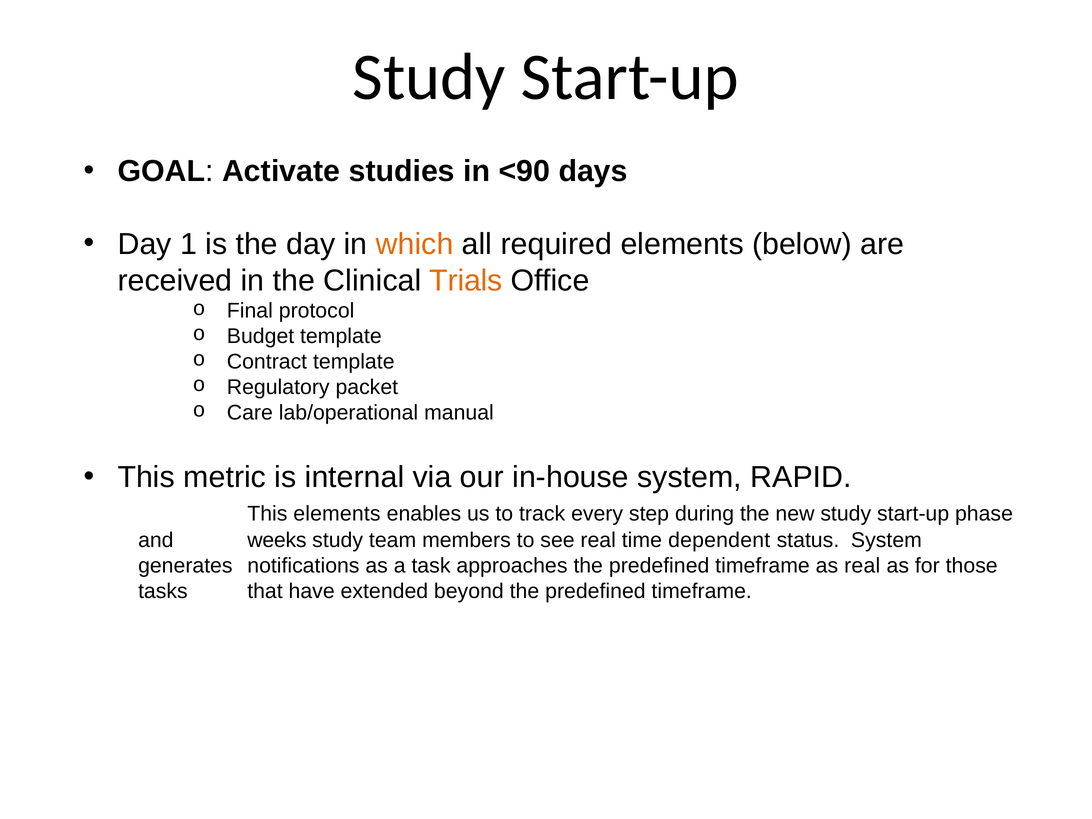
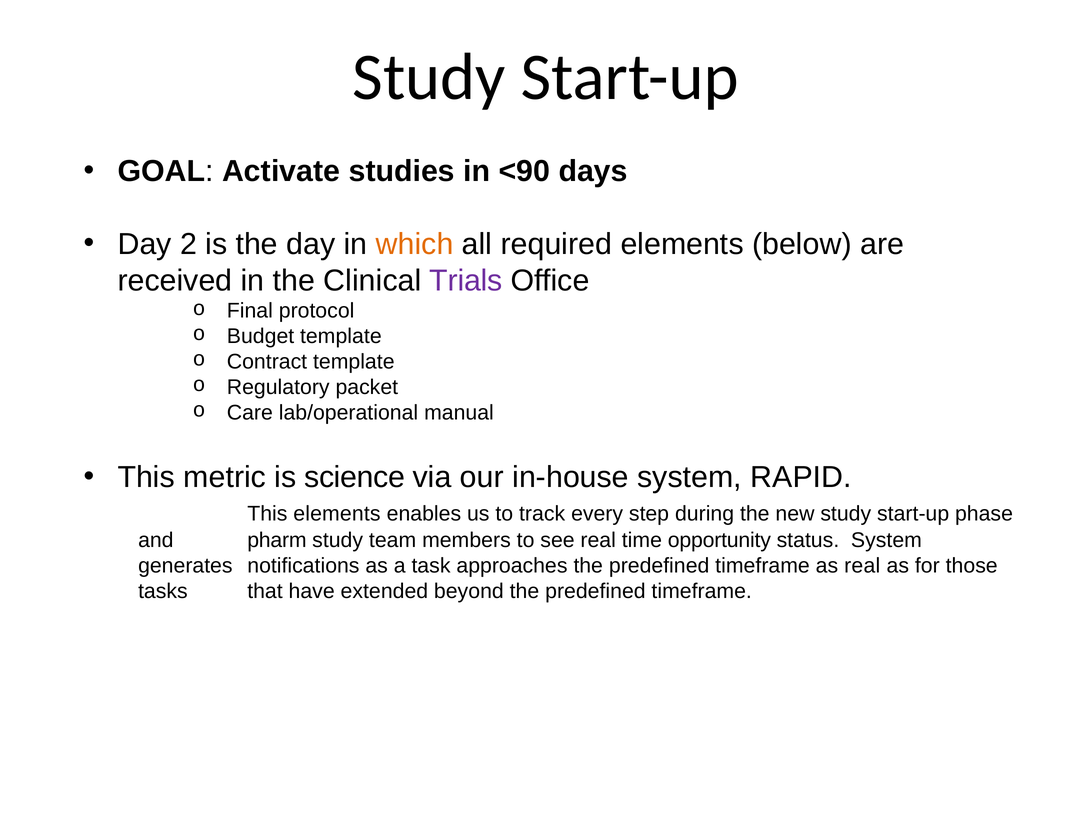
1: 1 -> 2
Trials colour: orange -> purple
internal: internal -> science
weeks: weeks -> pharm
dependent: dependent -> opportunity
